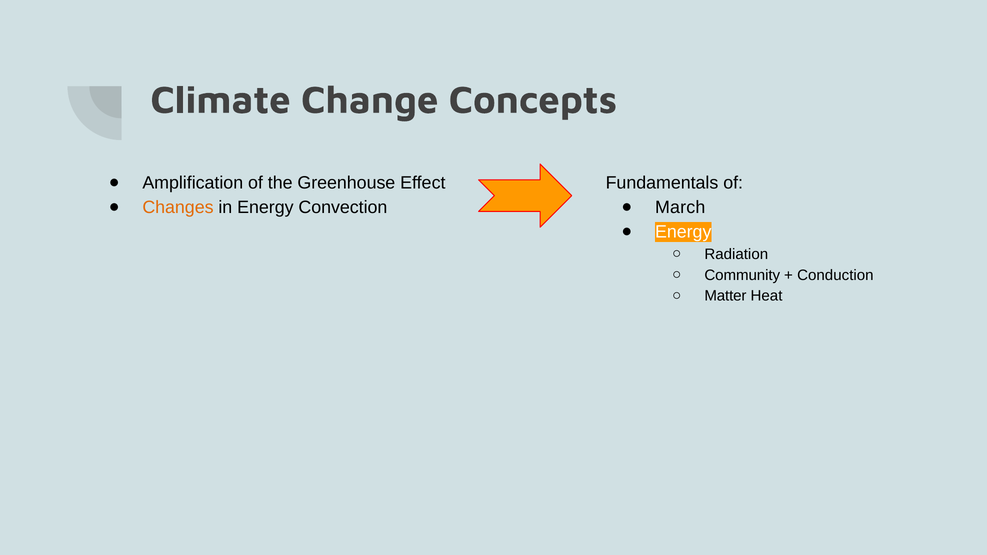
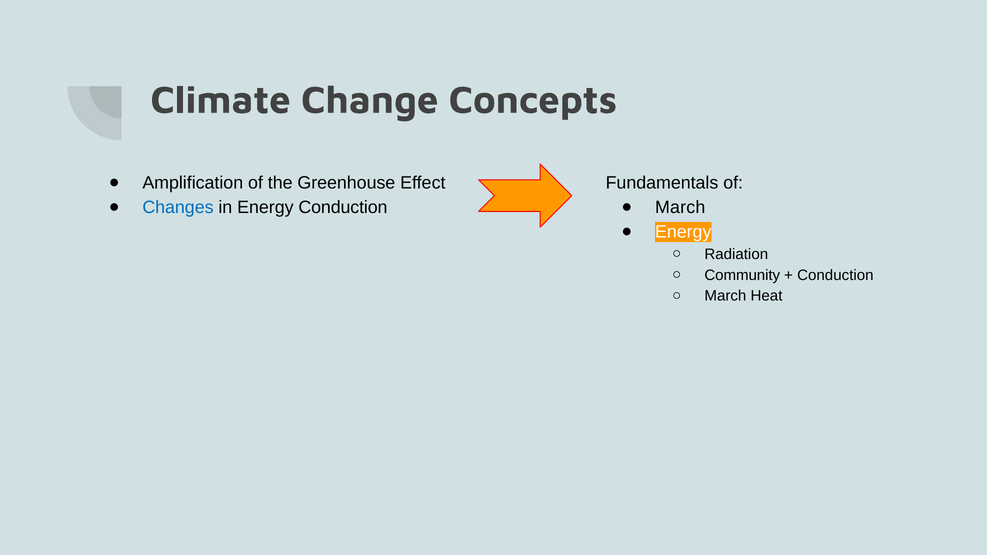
Changes colour: orange -> blue
Energy Convection: Convection -> Conduction
Matter at (725, 296): Matter -> March
